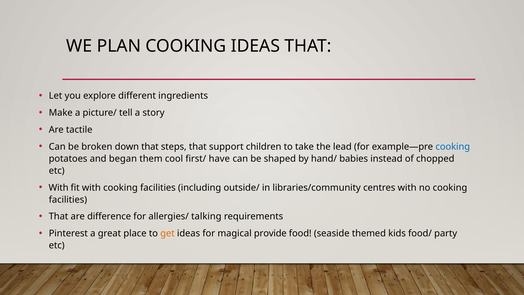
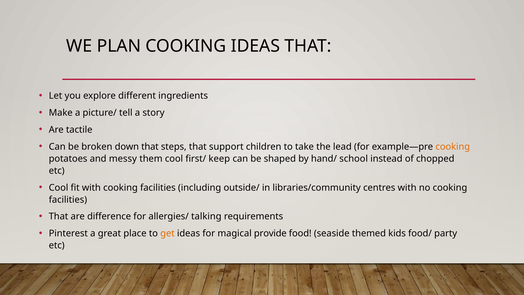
cooking at (453, 146) colour: blue -> orange
began: began -> messy
have: have -> keep
babies: babies -> school
With at (59, 187): With -> Cool
